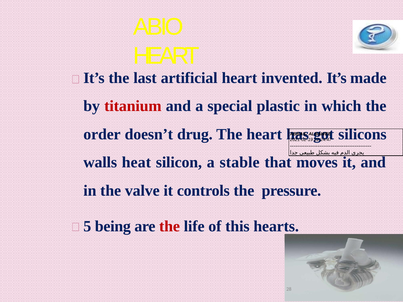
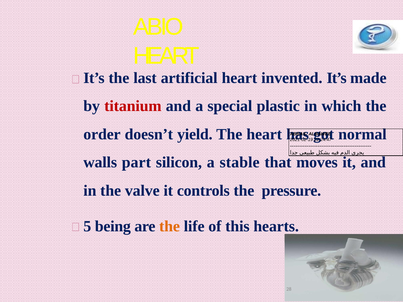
drug: drug -> yield
silicons: silicons -> normal
heat: heat -> part
the at (170, 227) colour: red -> orange
